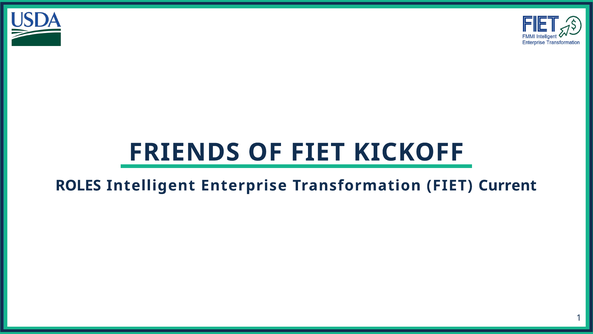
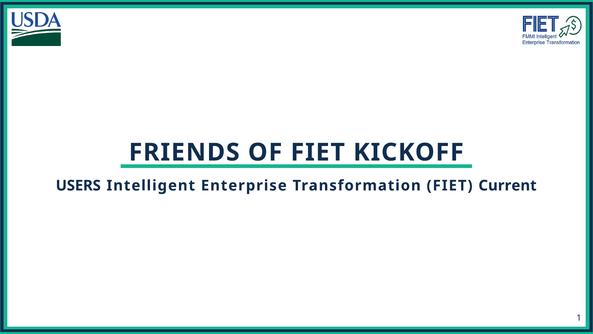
ROLES: ROLES -> USERS
